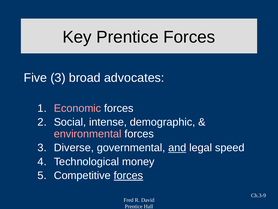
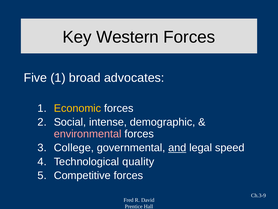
Key Prentice: Prentice -> Western
Five 3: 3 -> 1
Economic colour: pink -> yellow
Diverse: Diverse -> College
money: money -> quality
forces at (128, 175) underline: present -> none
